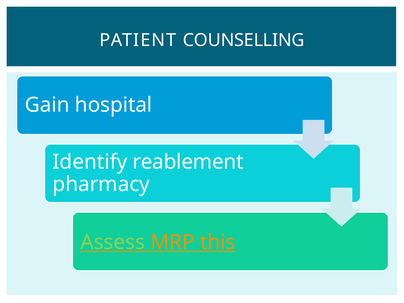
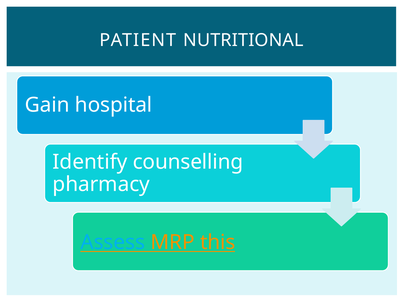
COUNSELLING: COUNSELLING -> NUTRITIONAL
reablement: reablement -> counselling
Assess colour: light green -> light blue
